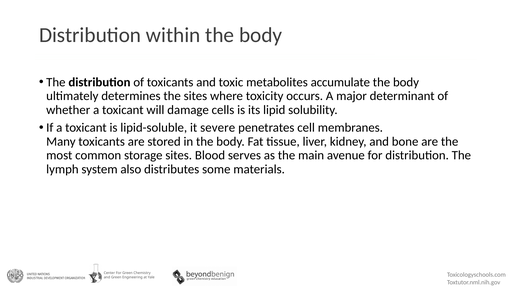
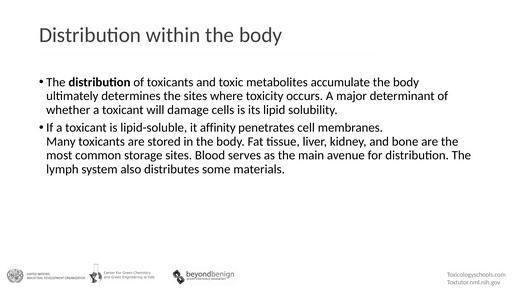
severe: severe -> affinity
